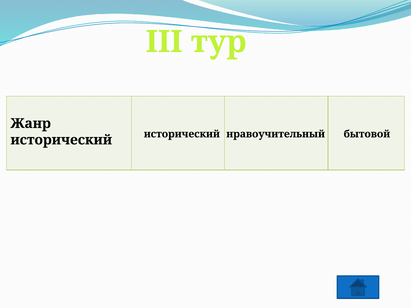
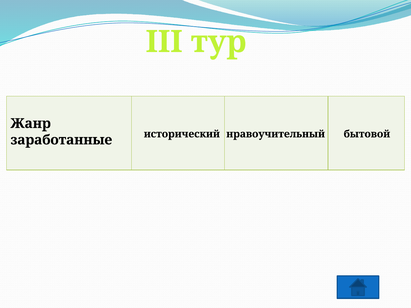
исторический at (61, 140): исторический -> заработанные
